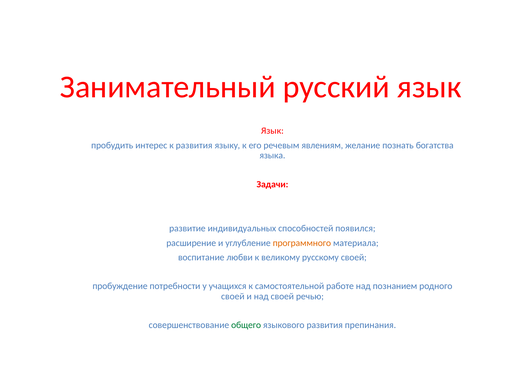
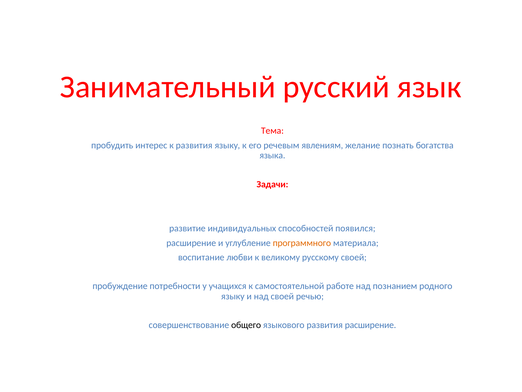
Язык at (272, 131): Язык -> Тема
своей at (233, 296): своей -> языку
общего colour: green -> black
развития препинания: препинания -> расширение
